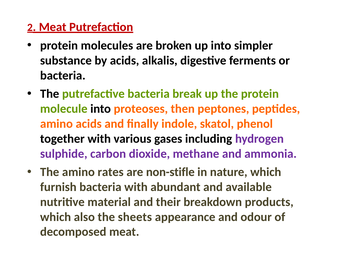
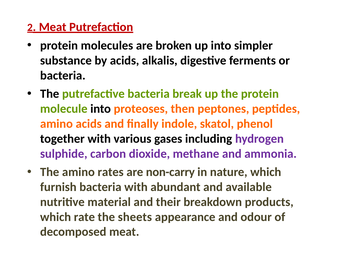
non-stifle: non-stifle -> non-carry
also: also -> rate
